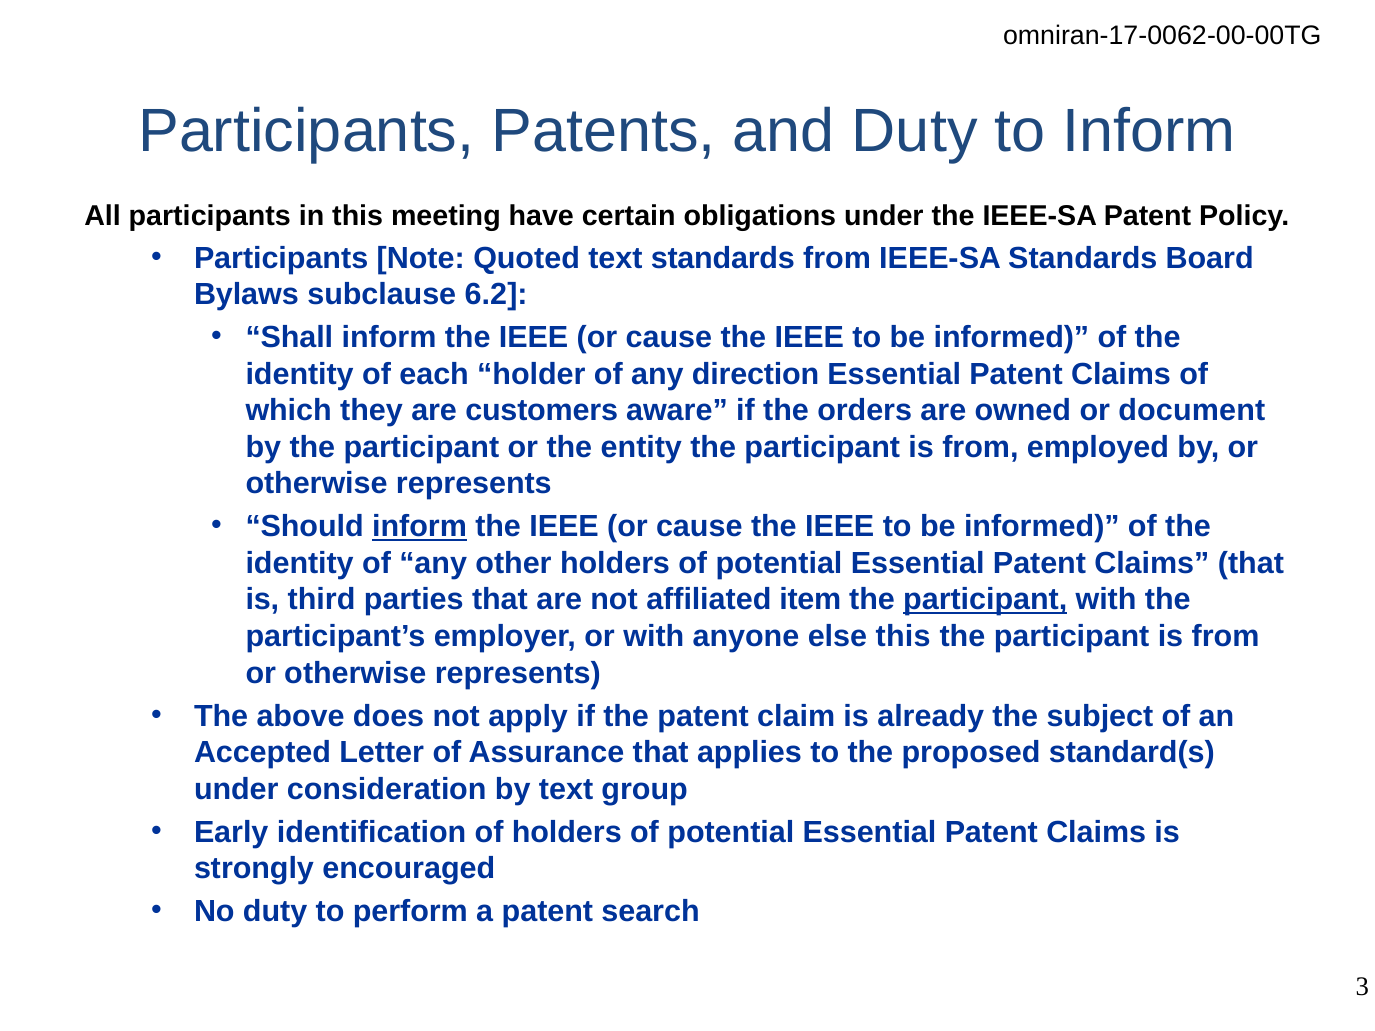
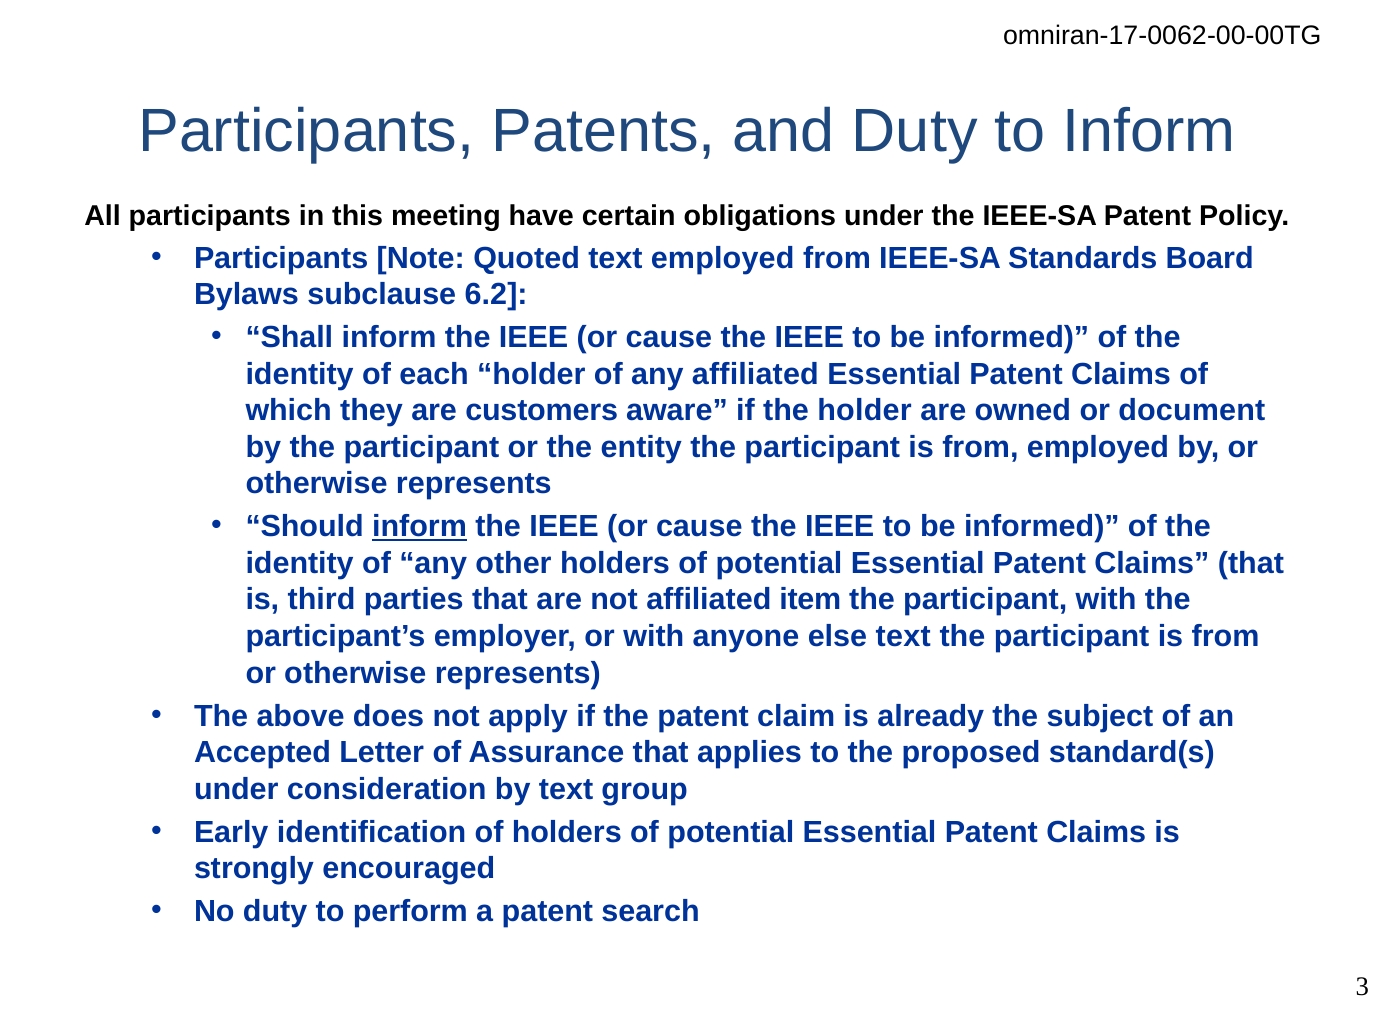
text standards: standards -> employed
any direction: direction -> affiliated
the orders: orders -> holder
participant at (985, 600) underline: present -> none
else this: this -> text
